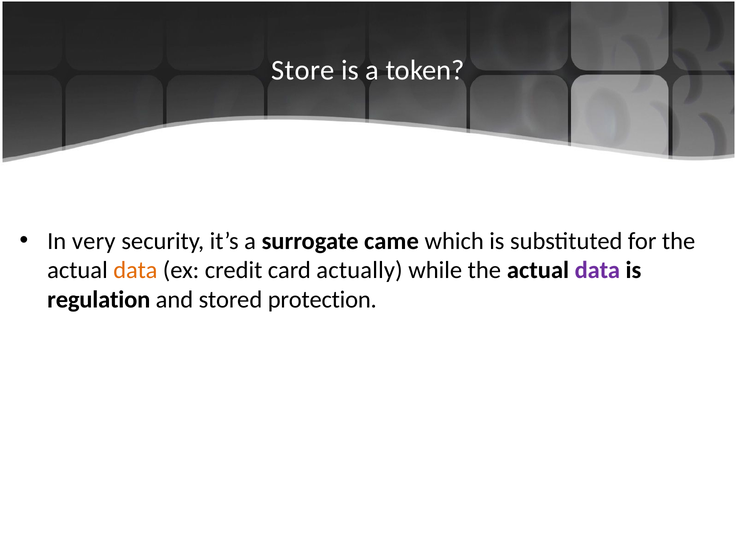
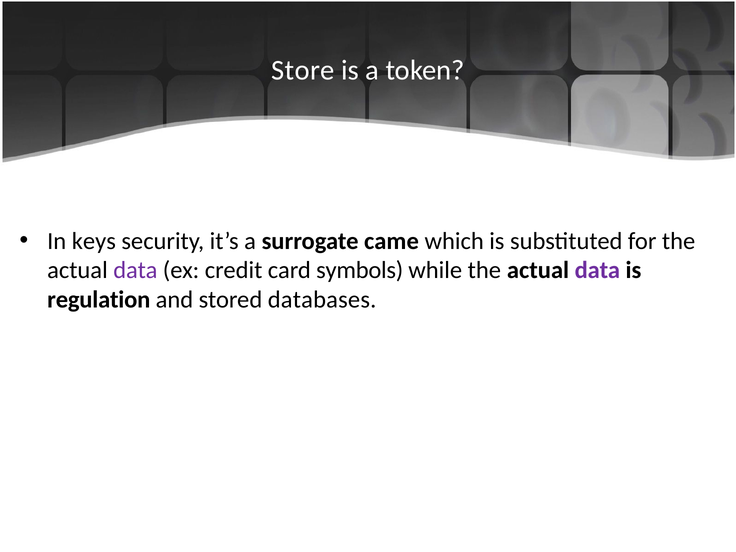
very: very -> keys
data at (135, 270) colour: orange -> purple
actually: actually -> symbols
protection: protection -> databases
